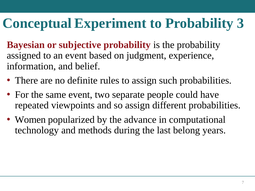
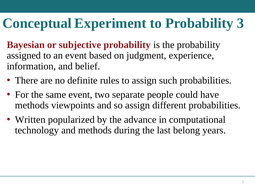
repeated at (32, 105): repeated -> methods
Women: Women -> Written
